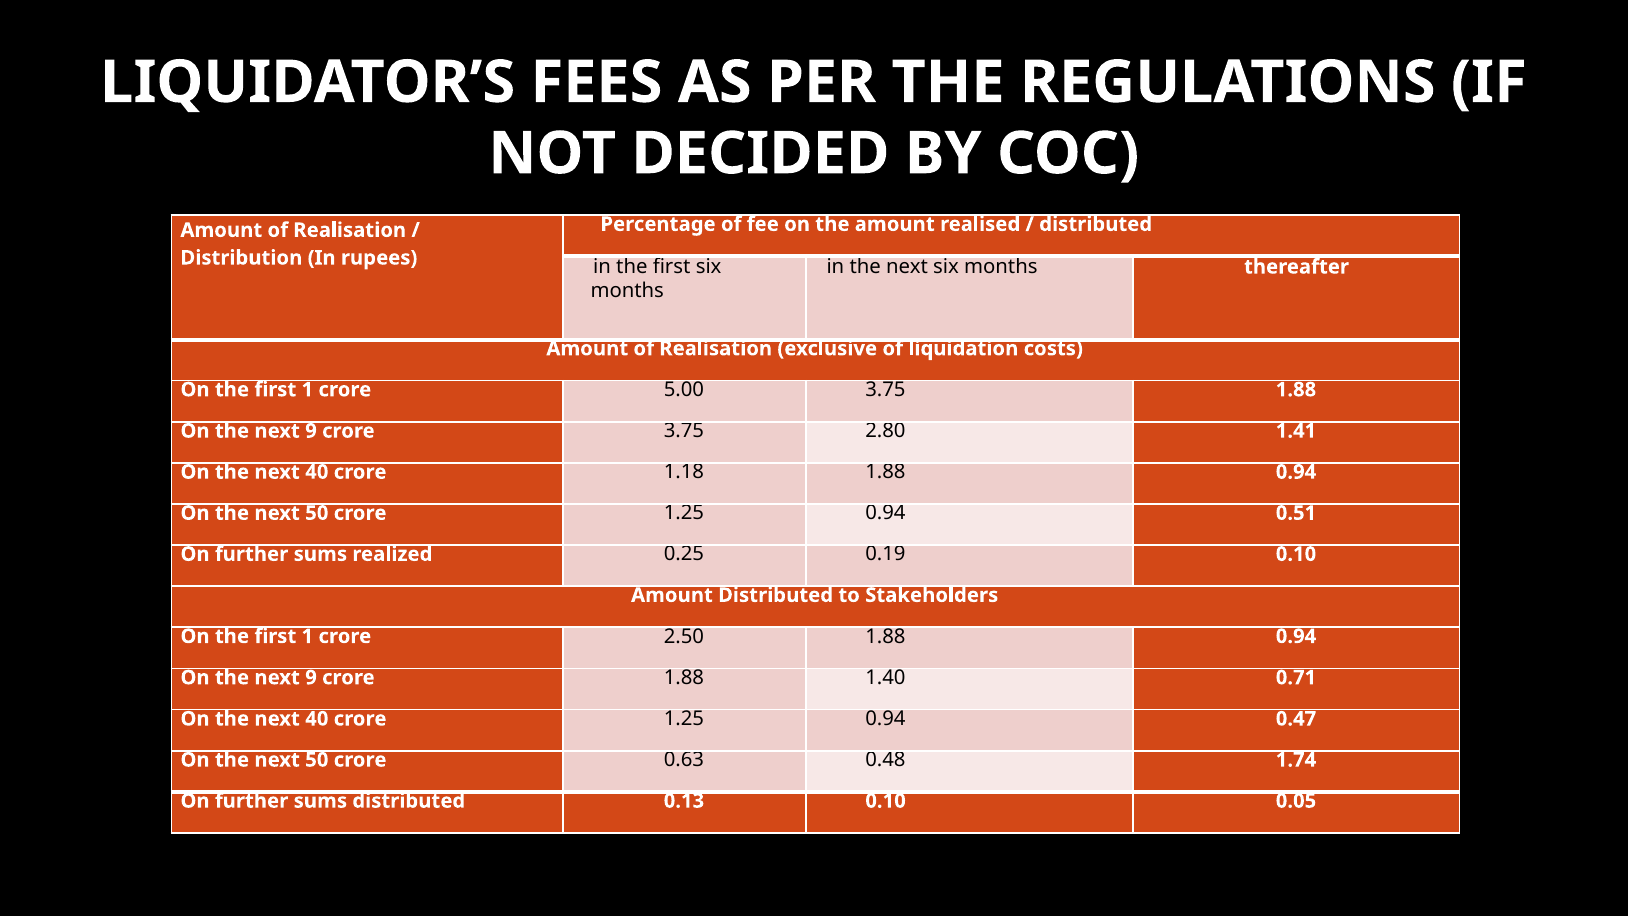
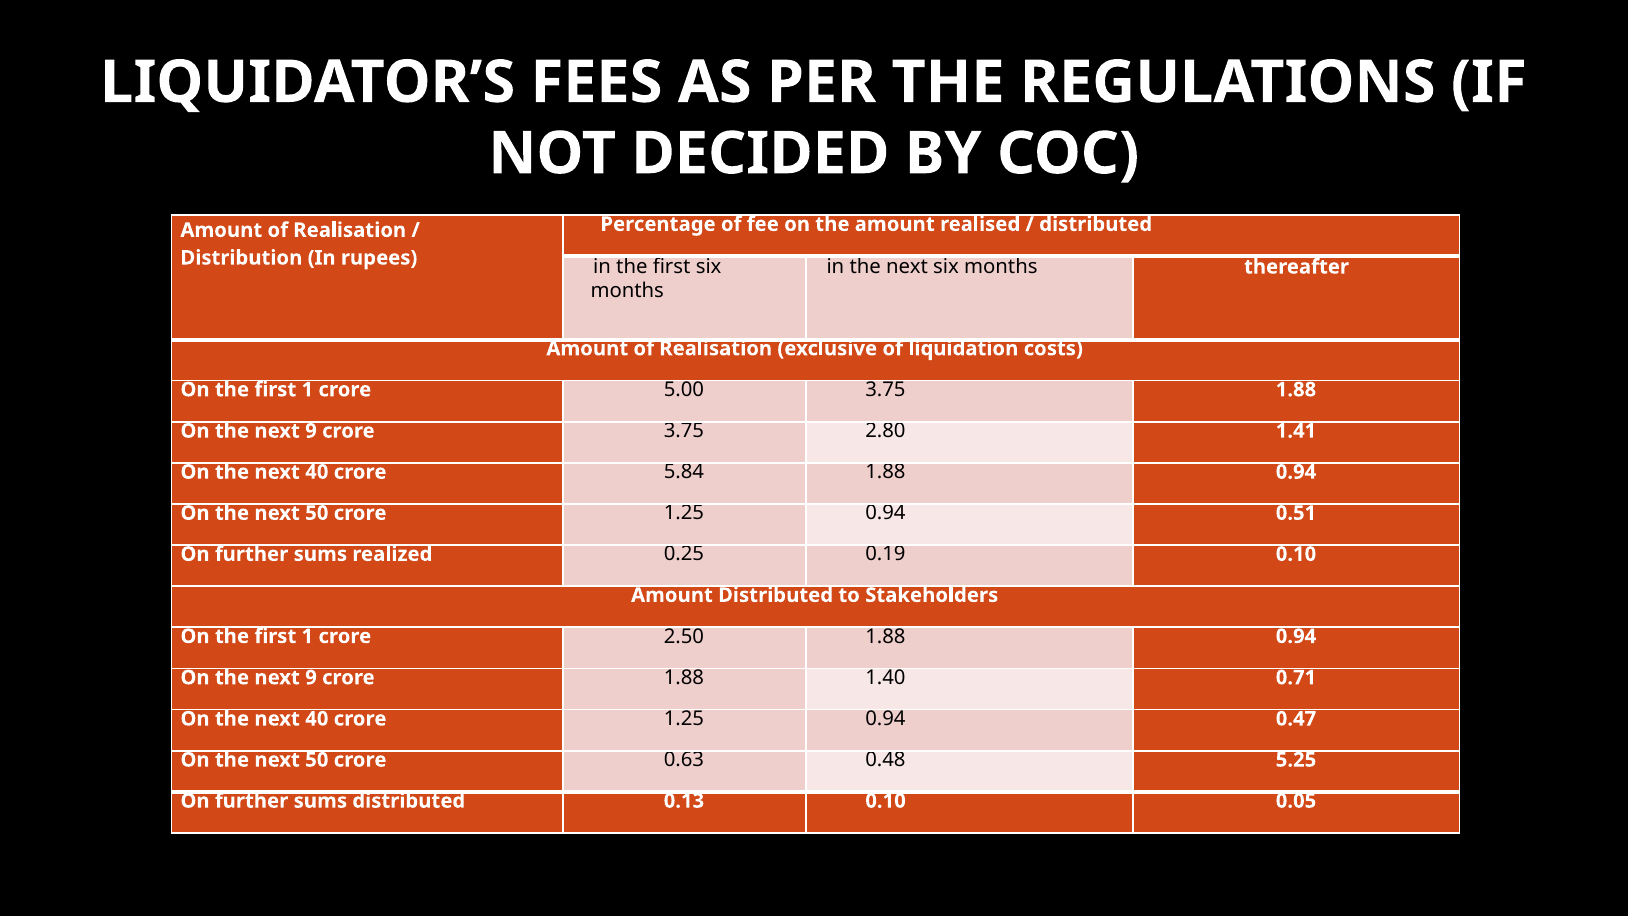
1.18: 1.18 -> 5.84
1.74: 1.74 -> 5.25
